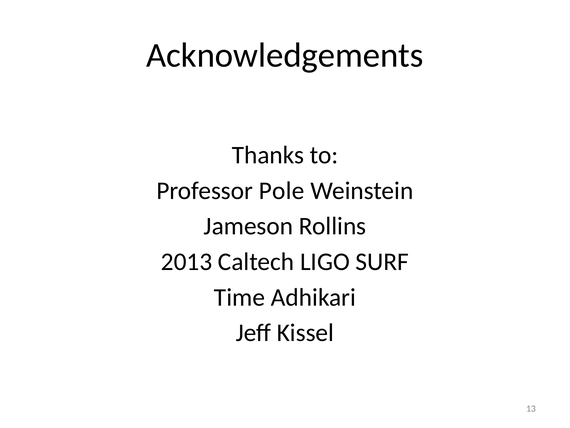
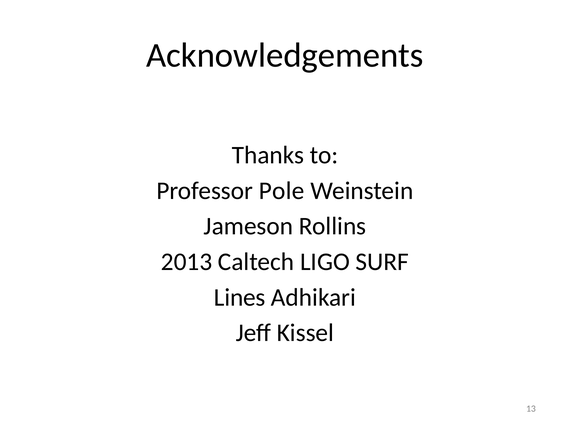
Time: Time -> Lines
